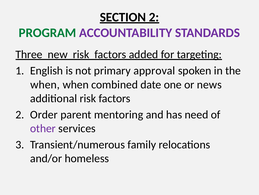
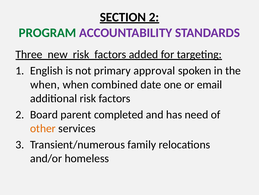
news: news -> email
Order: Order -> Board
mentoring: mentoring -> completed
other colour: purple -> orange
